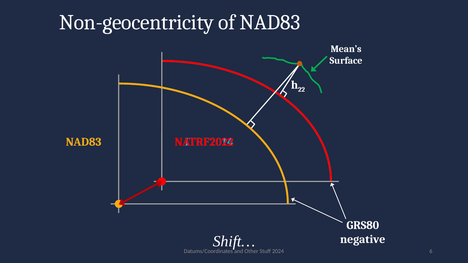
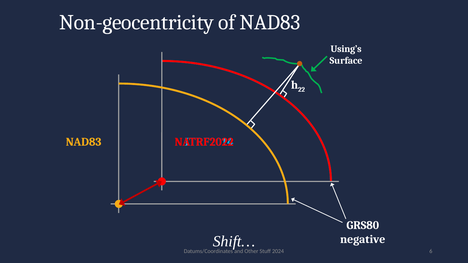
Mean’s: Mean’s -> Using’s
